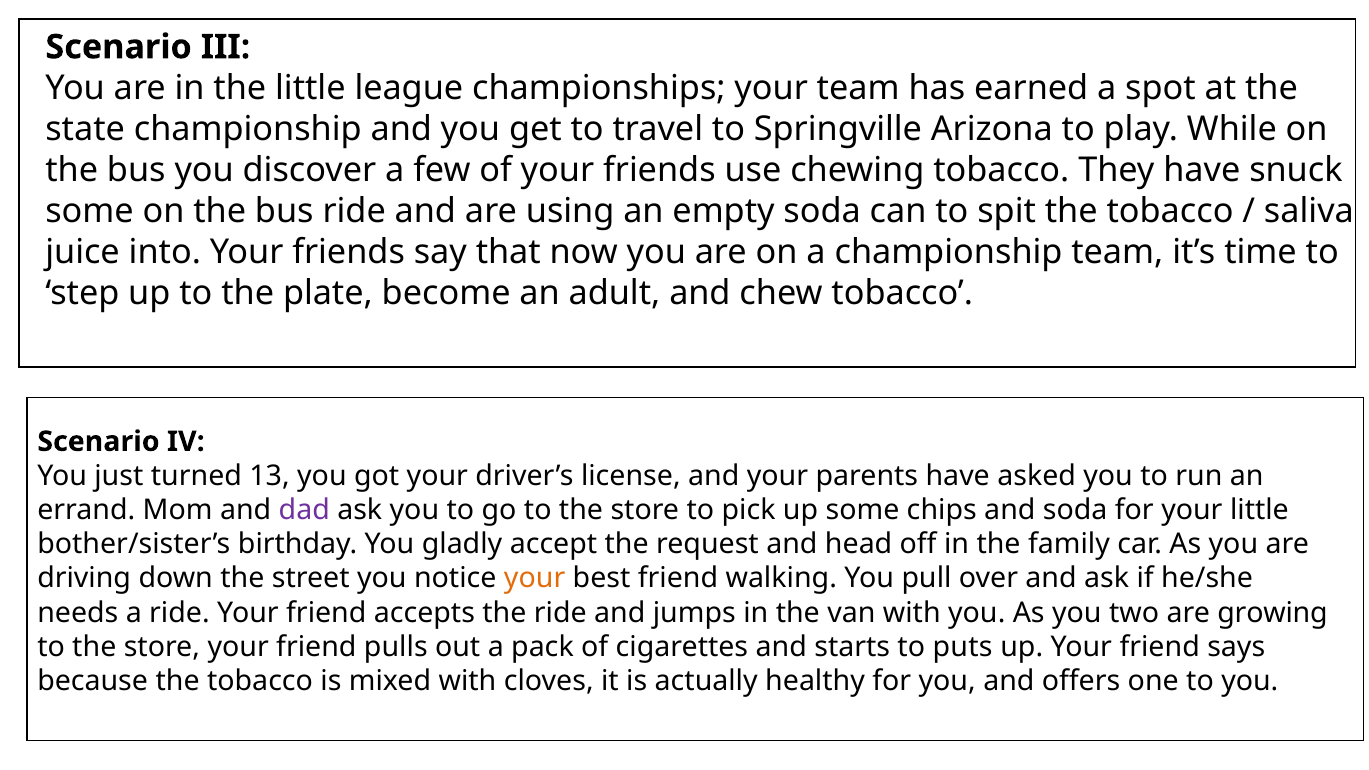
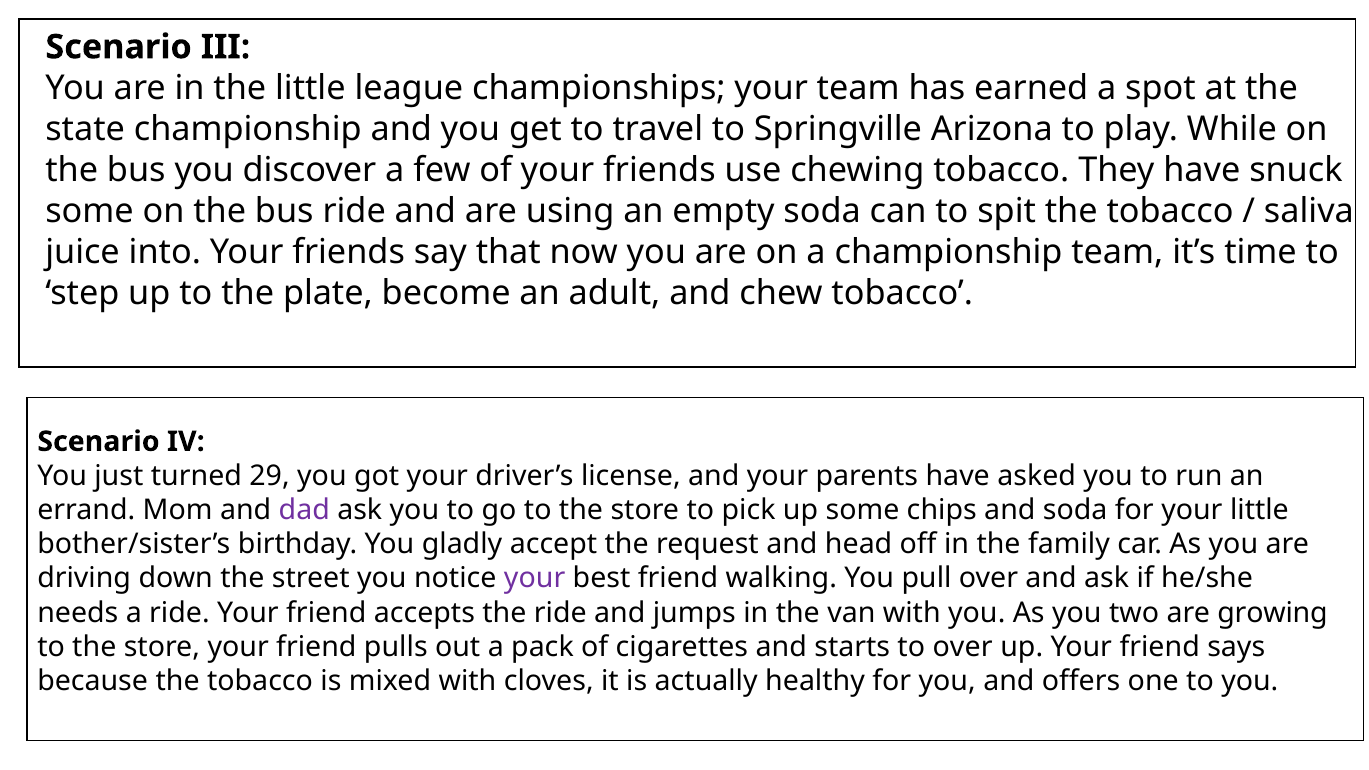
13: 13 -> 29
your at (535, 579) colour: orange -> purple
to puts: puts -> over
